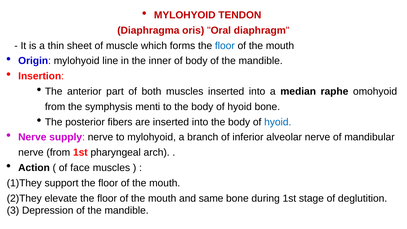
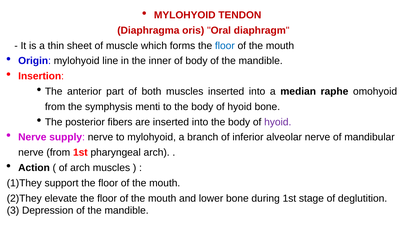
hyoid at (278, 122) colour: blue -> purple
of face: face -> arch
same: same -> lower
